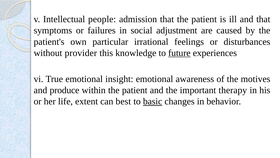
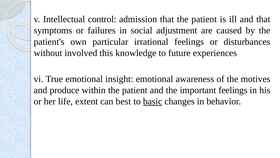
people: people -> control
provider: provider -> involved
future underline: present -> none
important therapy: therapy -> feelings
